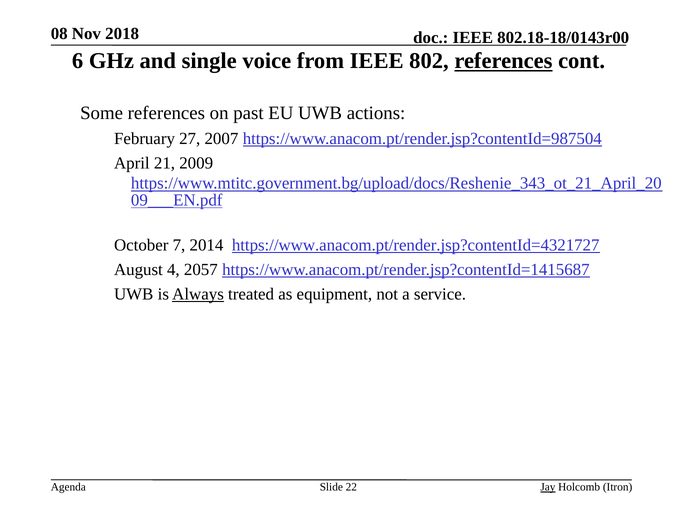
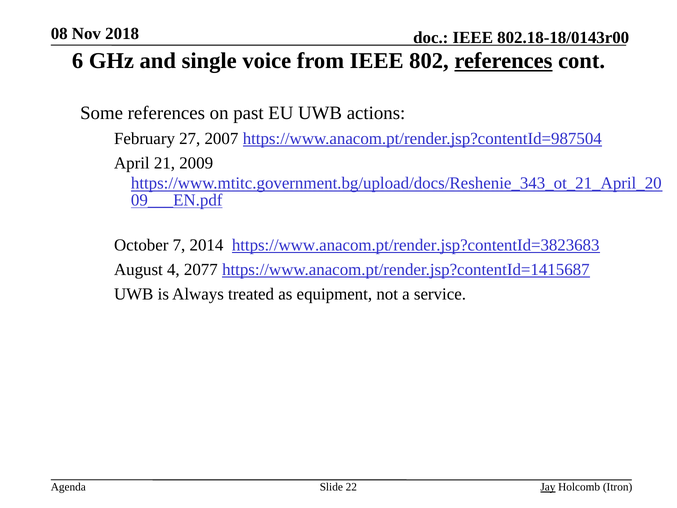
https://www.anacom.pt/render.jsp?contentId=4321727: https://www.anacom.pt/render.jsp?contentId=4321727 -> https://www.anacom.pt/render.jsp?contentId=3823683
2057: 2057 -> 2077
Always underline: present -> none
